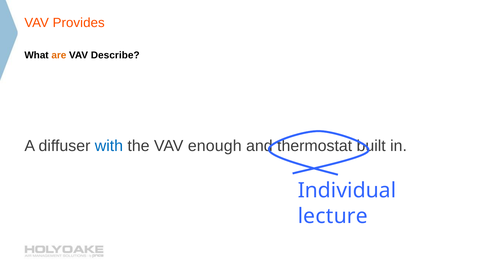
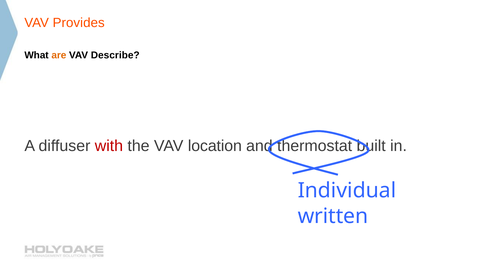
with colour: blue -> red
enough: enough -> location
lecture: lecture -> written
